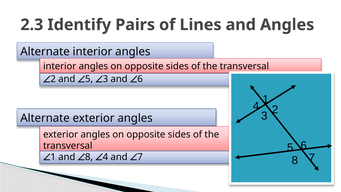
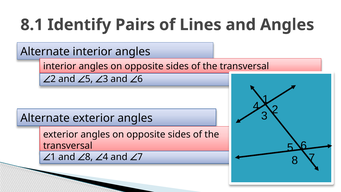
2.3: 2.3 -> 8.1
